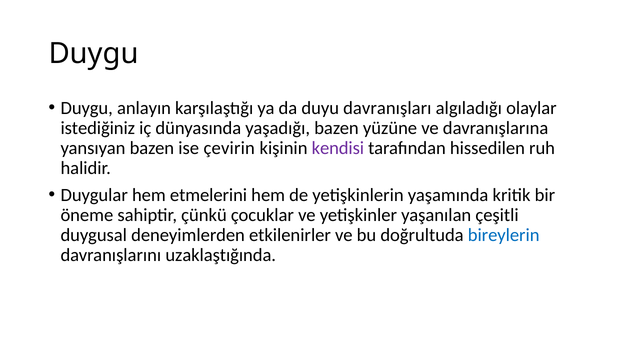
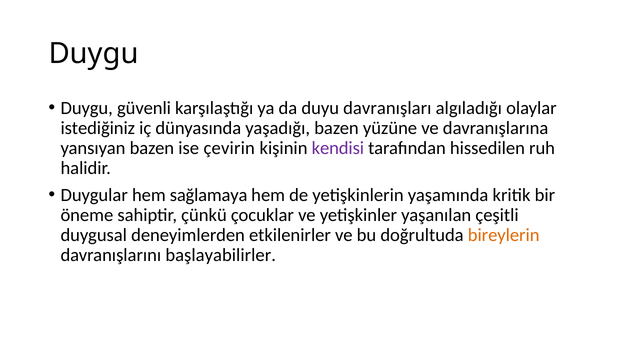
anlayın: anlayın -> güvenli
etmelerini: etmelerini -> sağlamaya
bireylerin colour: blue -> orange
uzaklaştığında: uzaklaştığında -> başlayabilirler
